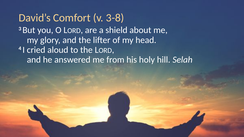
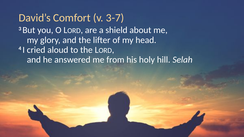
3-8: 3-8 -> 3-7
